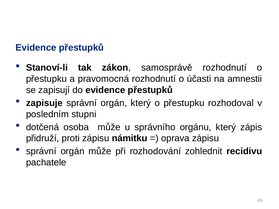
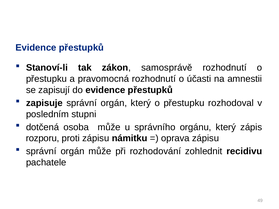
přidruží: přidruží -> rozporu
